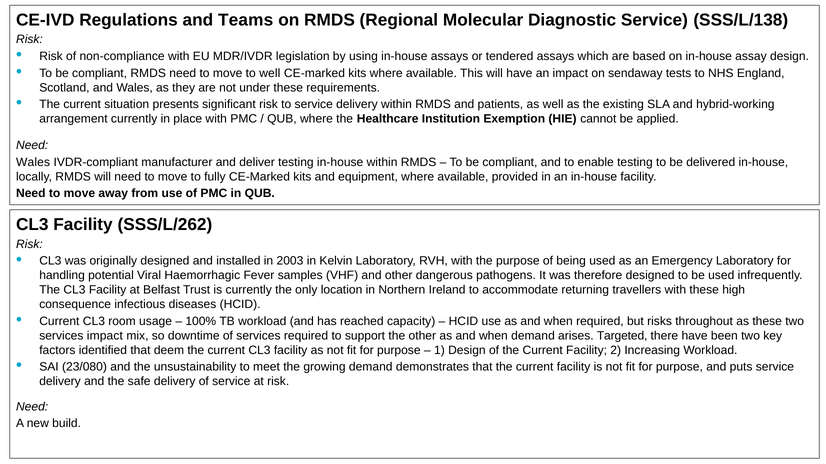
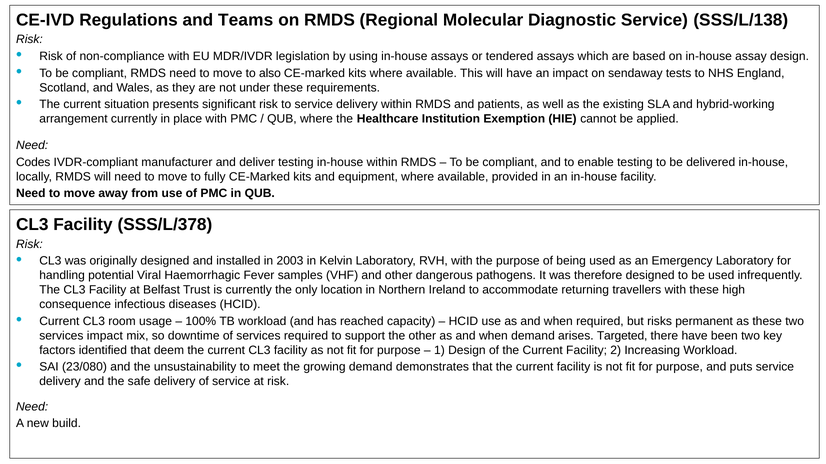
to well: well -> also
Wales at (33, 162): Wales -> Codes
SSS/L/262: SSS/L/262 -> SSS/L/378
throughout: throughout -> permanent
